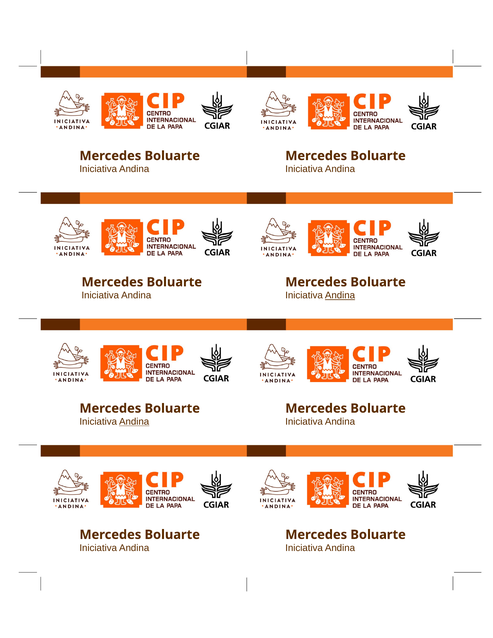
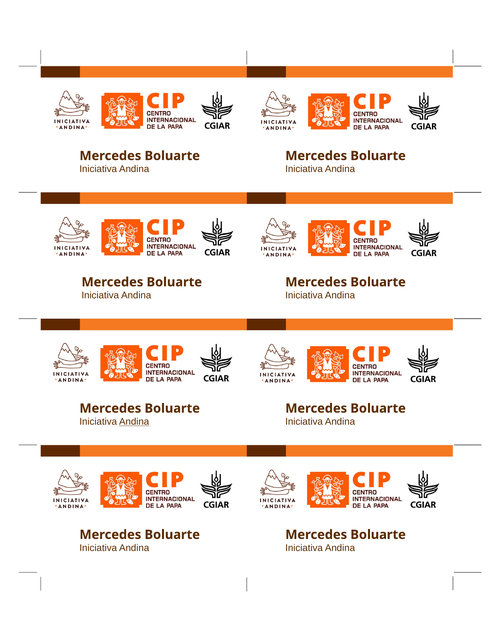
Andina at (340, 295) underline: present -> none
